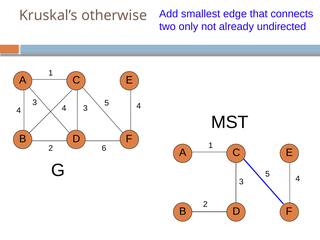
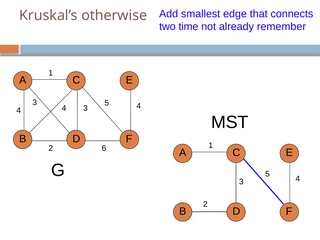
only: only -> time
undirected: undirected -> remember
